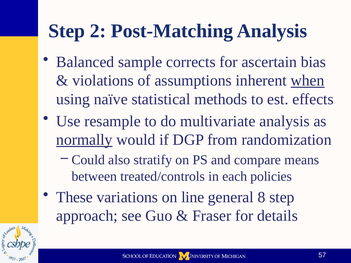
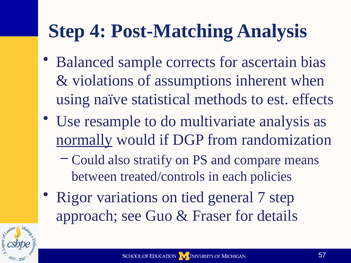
2: 2 -> 4
when underline: present -> none
These: These -> Rigor
line: line -> tied
8: 8 -> 7
